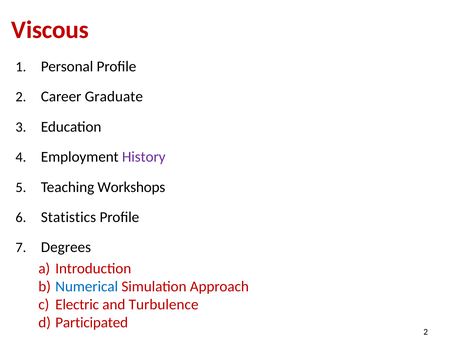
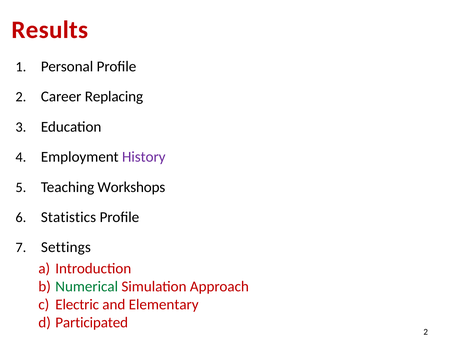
Viscous: Viscous -> Results
Graduate: Graduate -> Replacing
Degrees: Degrees -> Settings
Numerical colour: blue -> green
Turbulence: Turbulence -> Elementary
